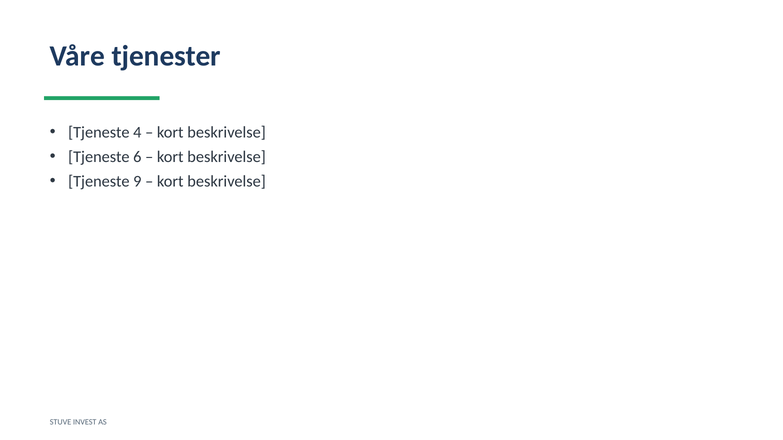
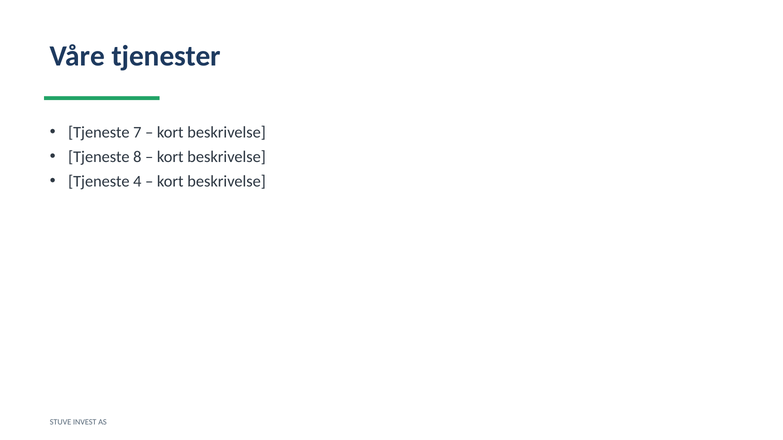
4: 4 -> 7
6: 6 -> 8
9: 9 -> 4
